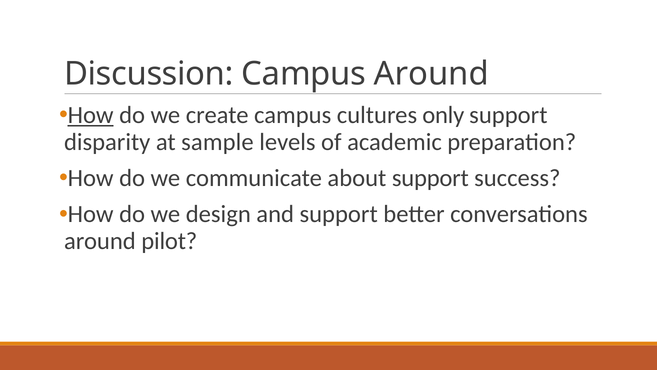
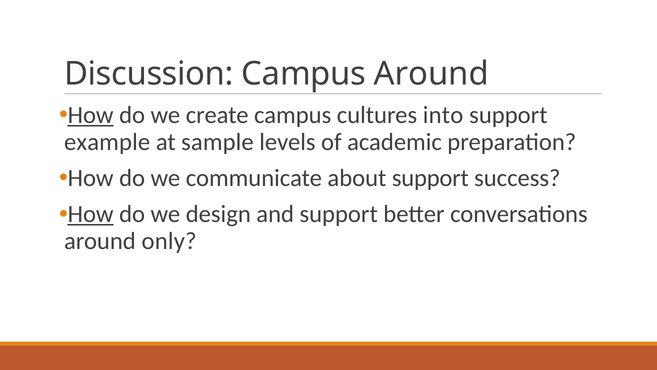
only: only -> into
disparity: disparity -> example
How at (91, 214) underline: none -> present
pilot: pilot -> only
